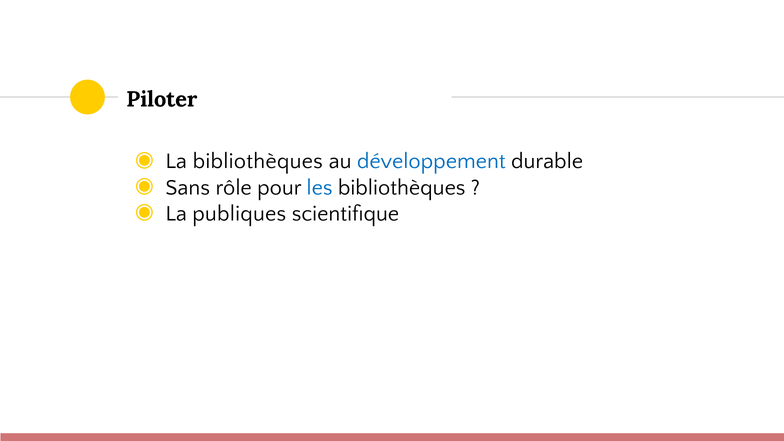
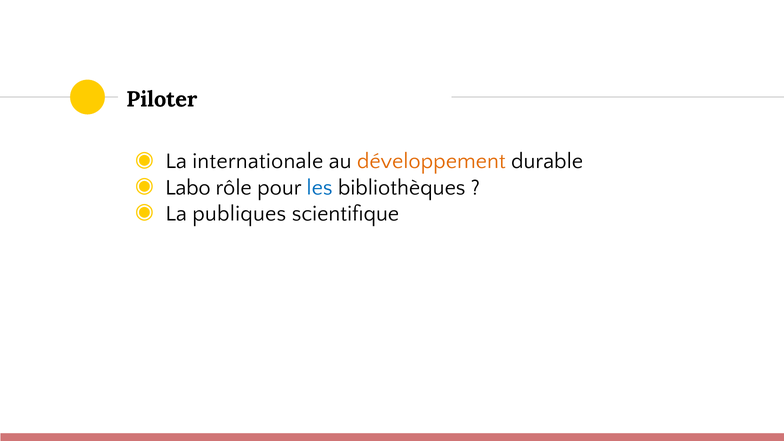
La bibliothèques: bibliothèques -> internationale
développement colour: blue -> orange
Sans: Sans -> Labo
